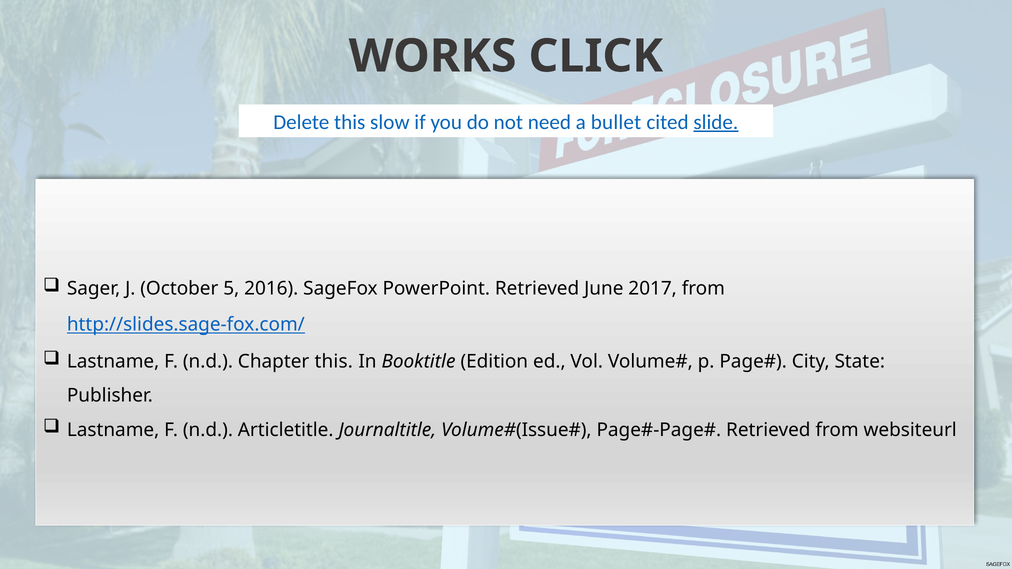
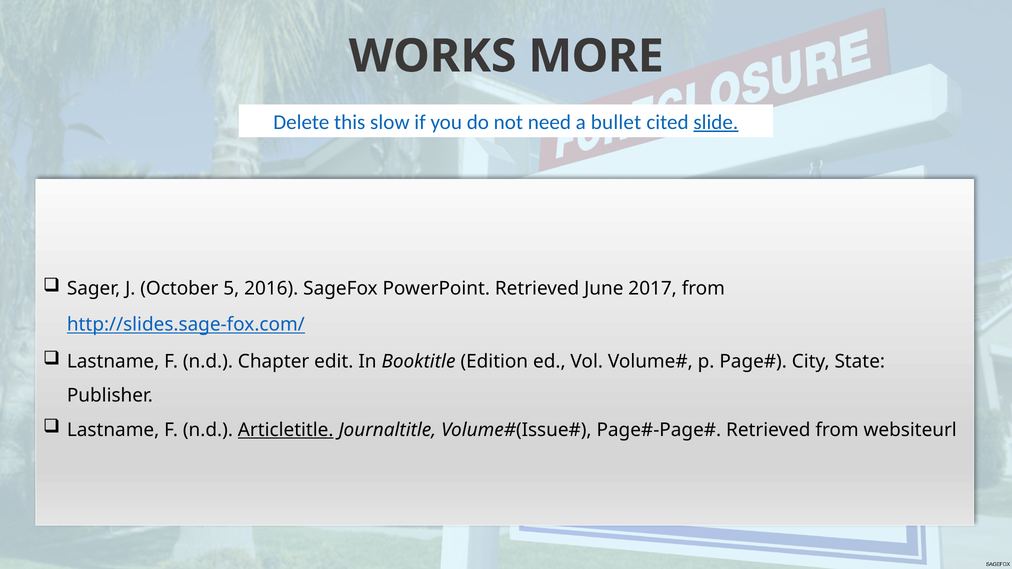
CLICK: CLICK -> MORE
Chapter this: this -> edit
Articletitle underline: none -> present
